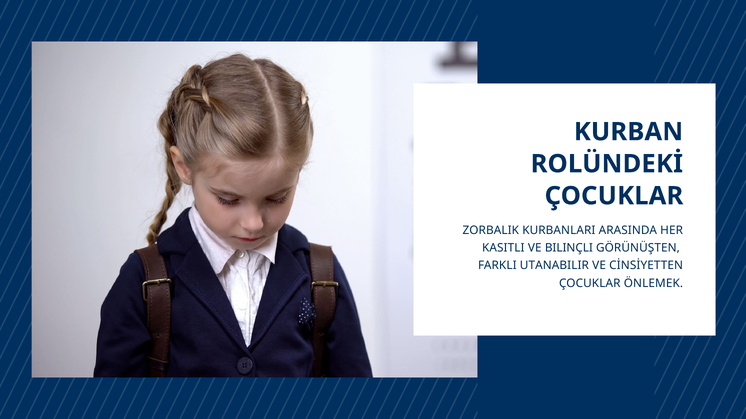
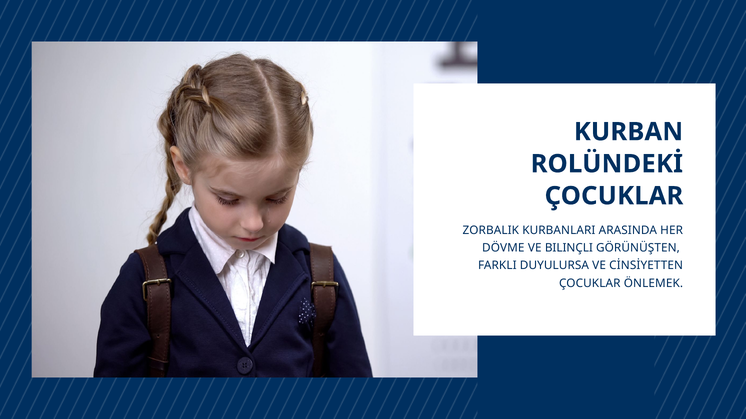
KASITLI: KASITLI -> DÖVME
UTANABILIR: UTANABILIR -> DUYULURSA
